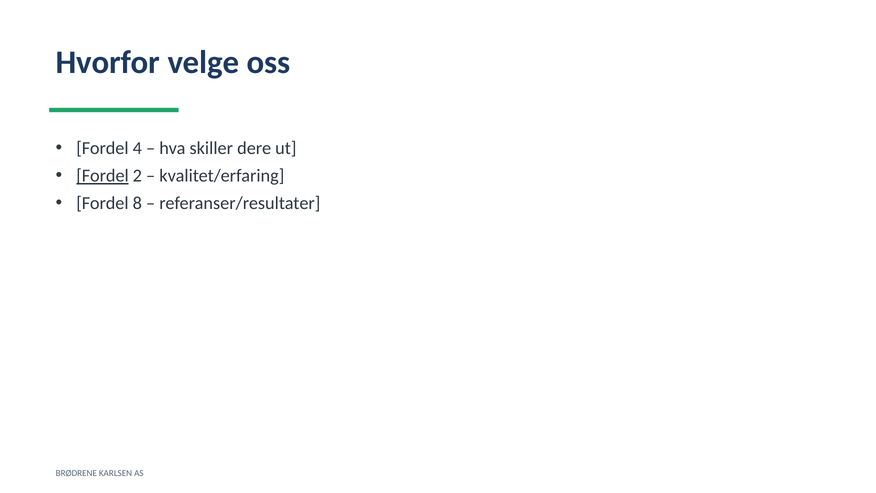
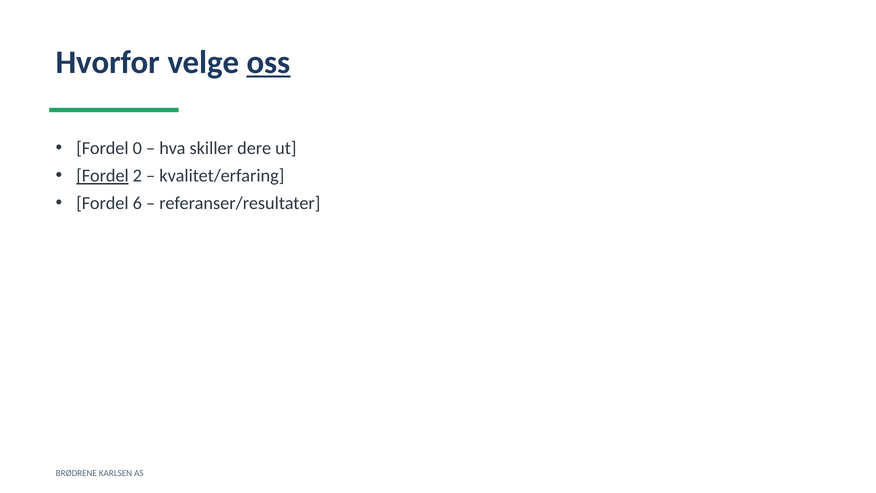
oss underline: none -> present
4: 4 -> 0
8: 8 -> 6
